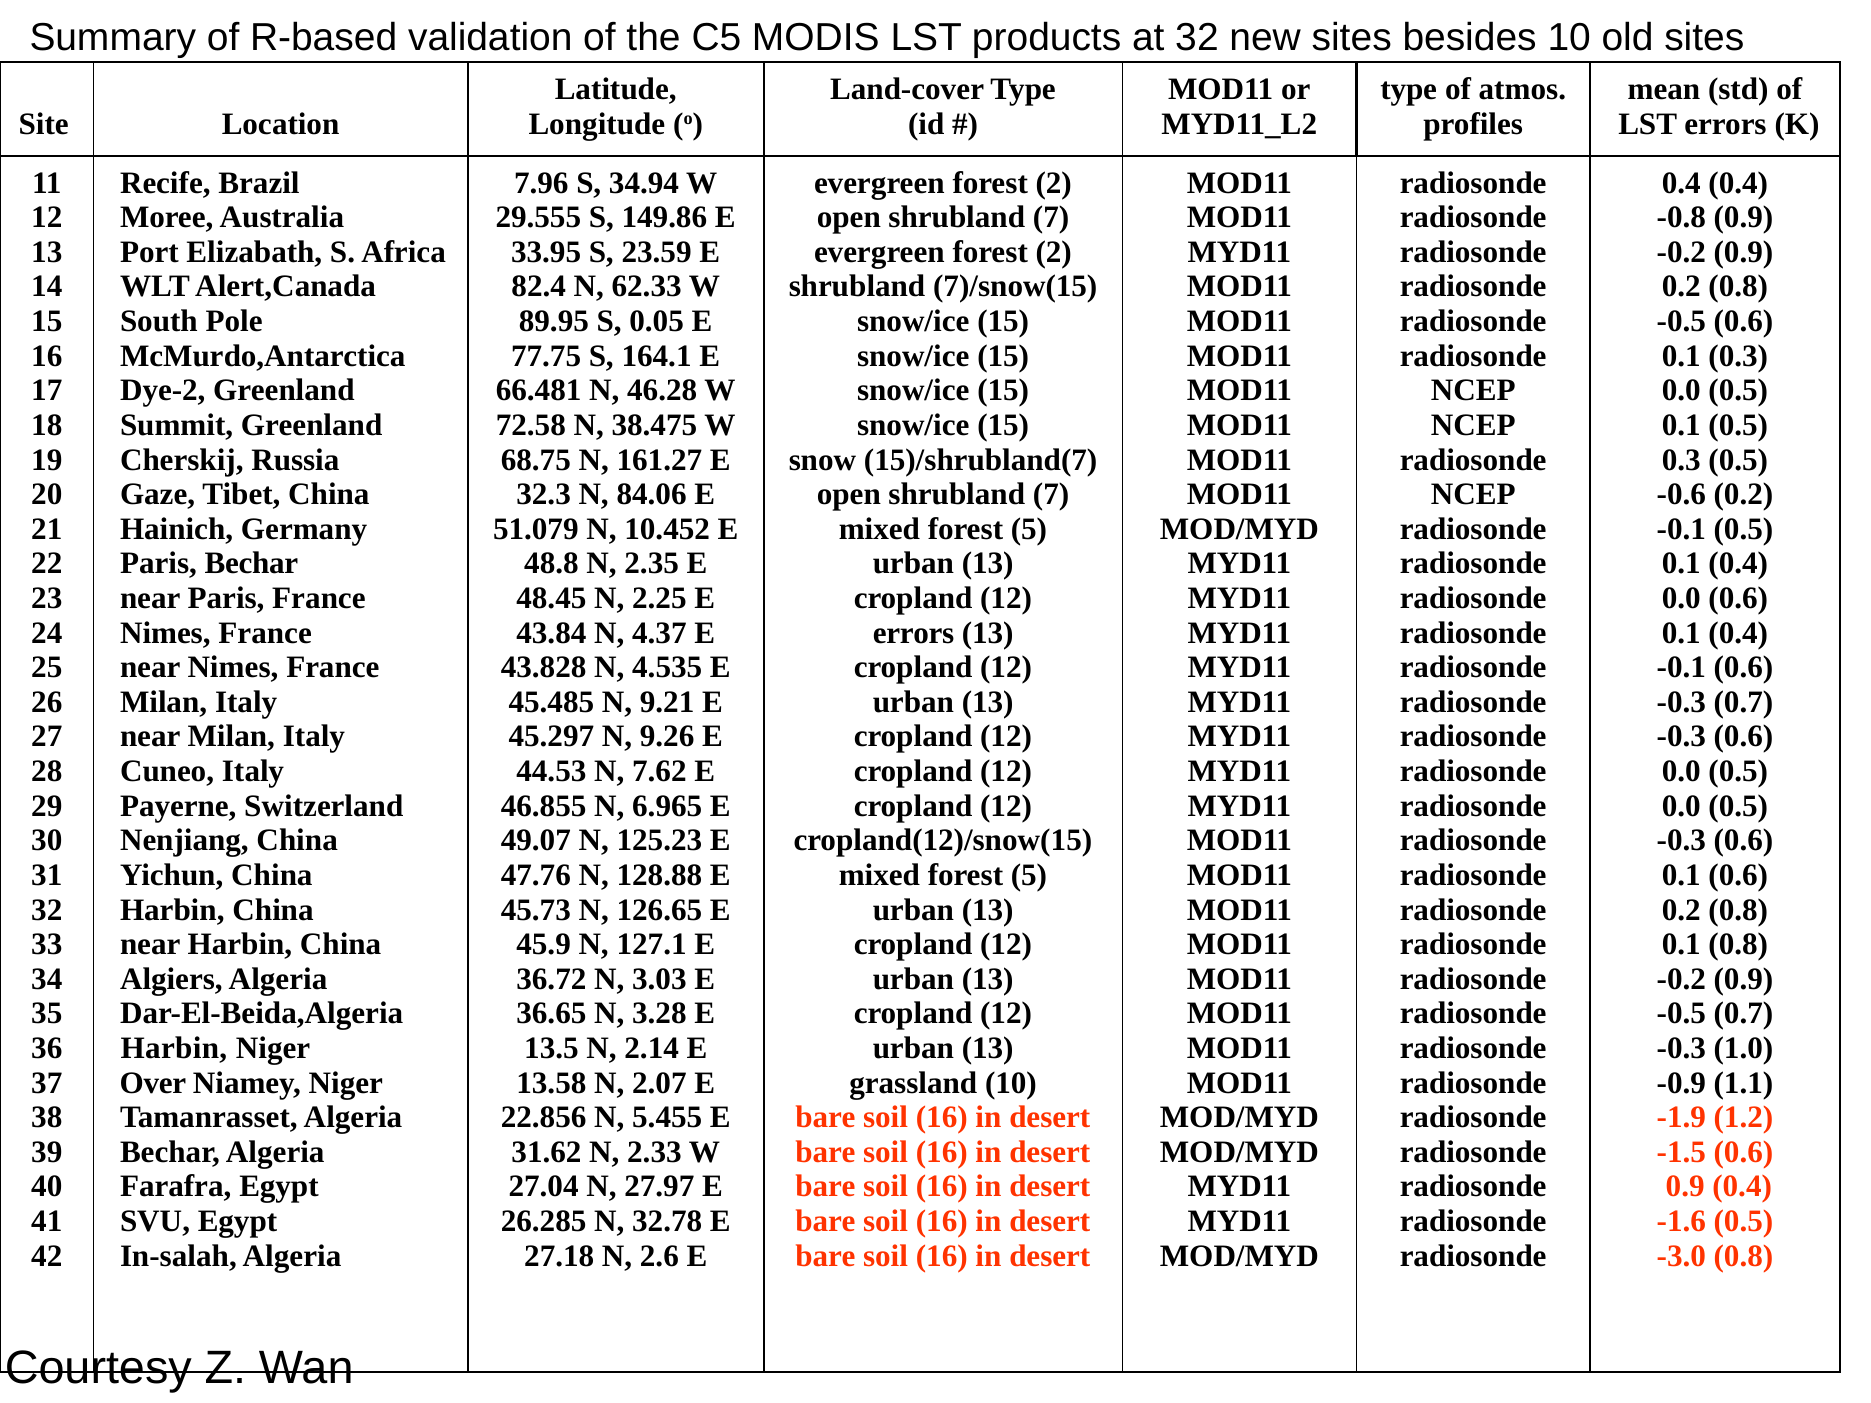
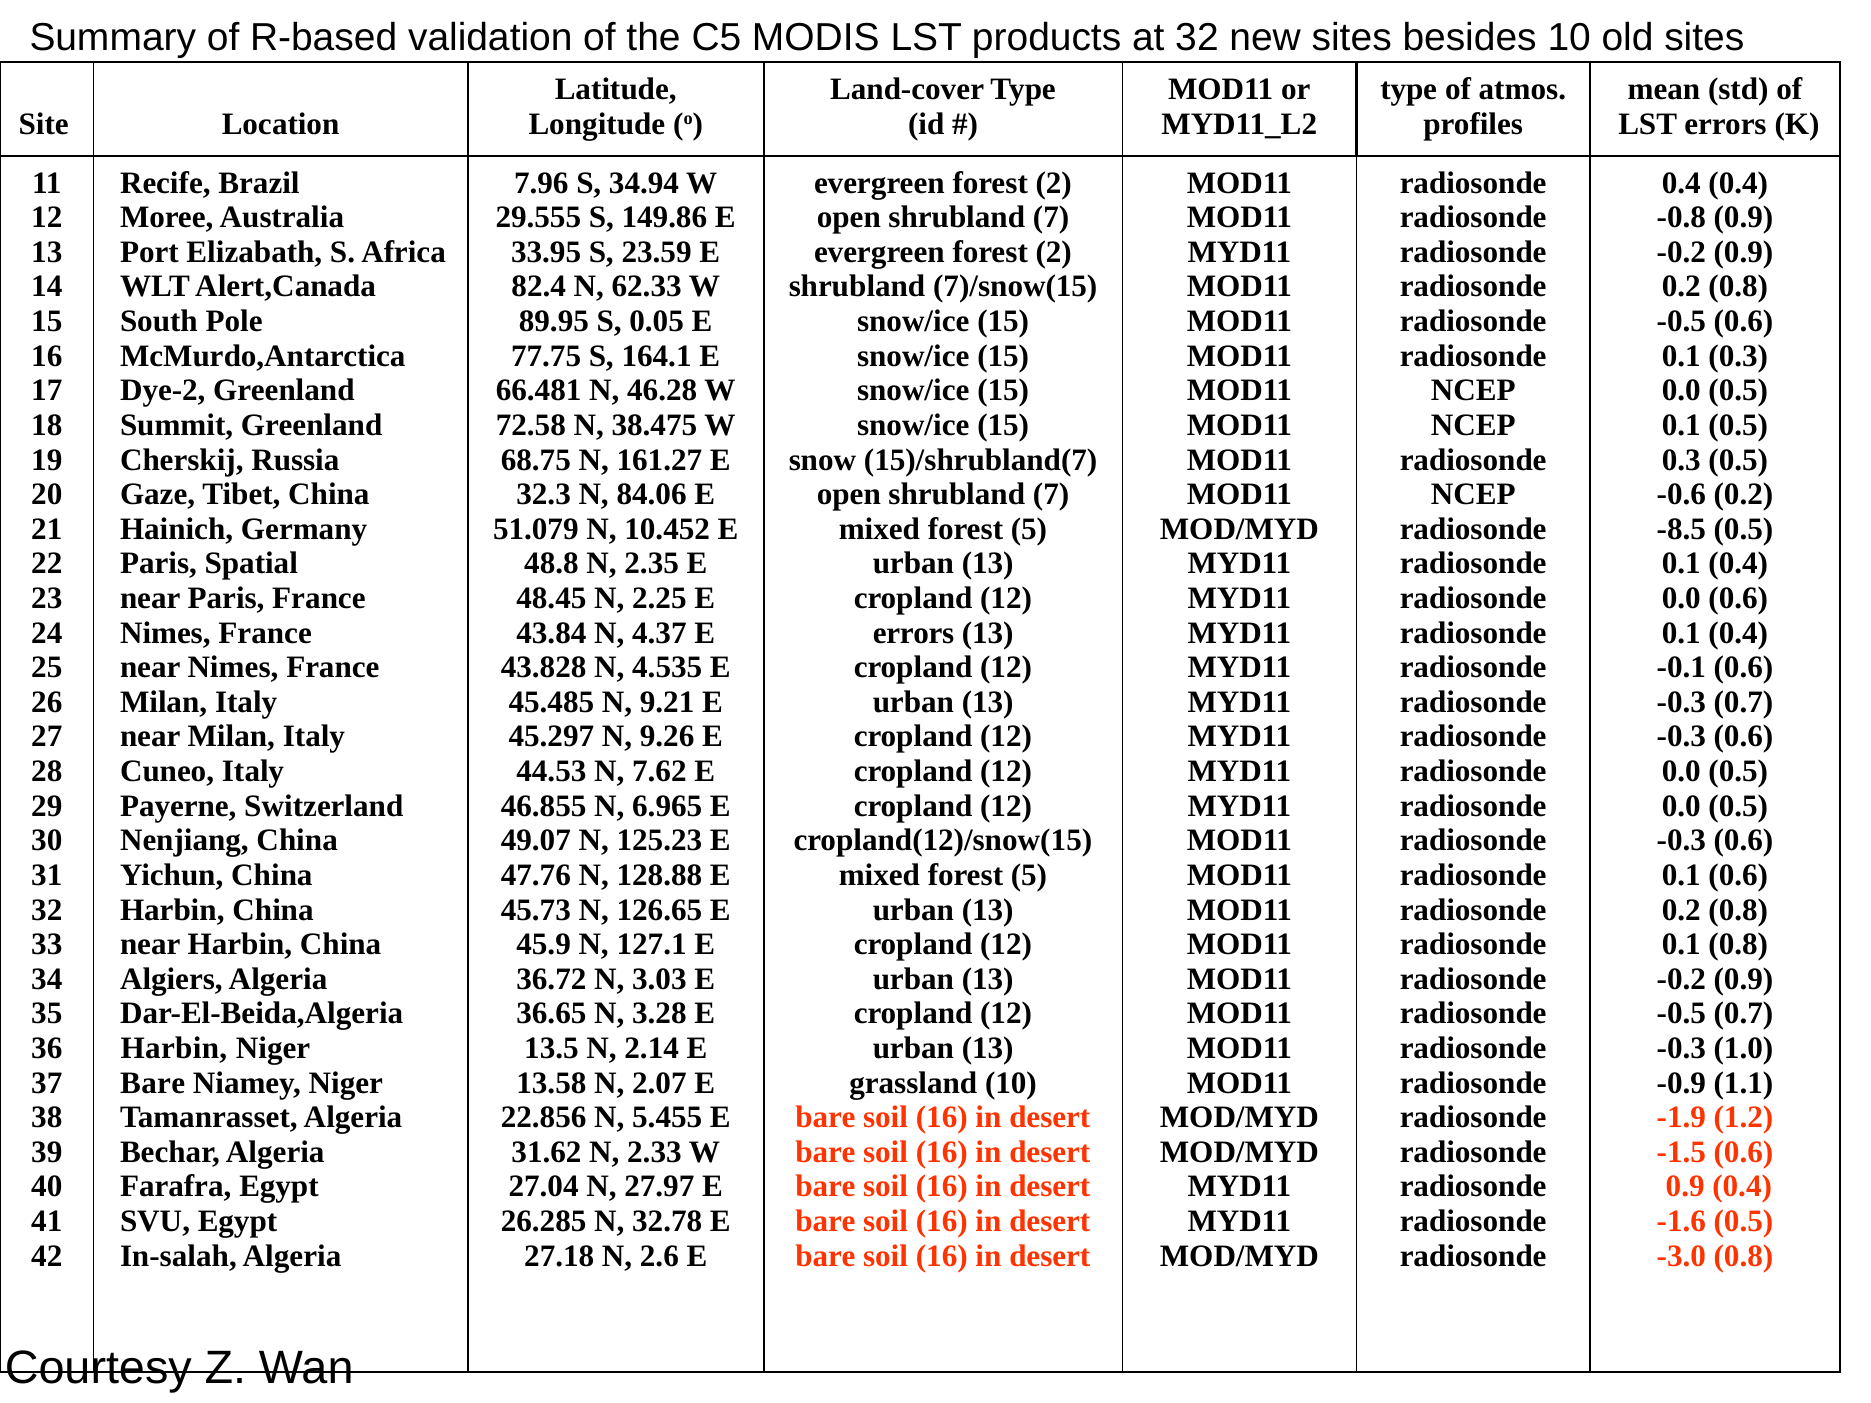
-0.1 at (1681, 529): -0.1 -> -8.5
Paris Bechar: Bechar -> Spatial
Over at (153, 1083): Over -> Bare
